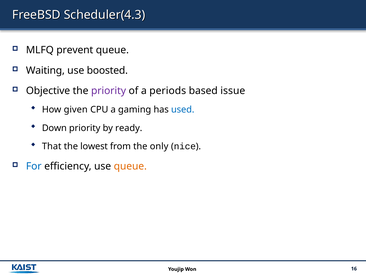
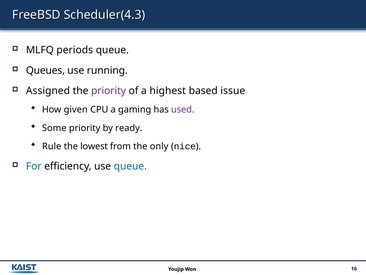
prevent: prevent -> periods
Waiting: Waiting -> Queues
boosted: boosted -> running
Objective: Objective -> Assigned
periods: periods -> highest
used colour: blue -> purple
Down: Down -> Some
That: That -> Rule
queue at (130, 166) colour: orange -> blue
